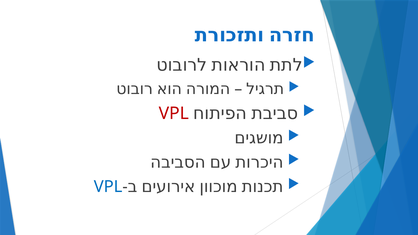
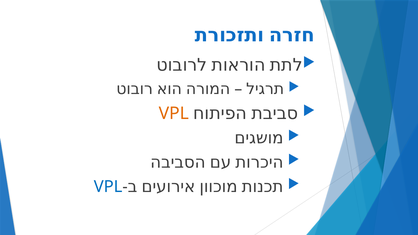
VPL at (174, 114) colour: red -> orange
